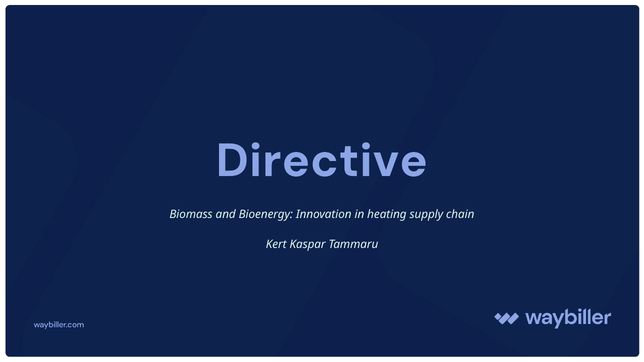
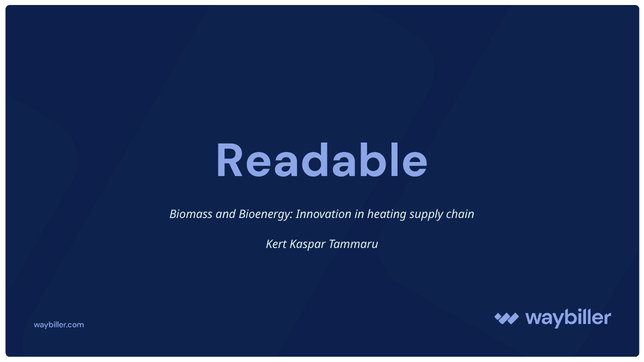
Directive: Directive -> Readable
